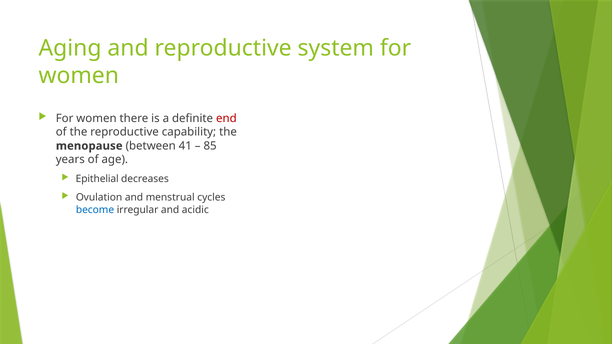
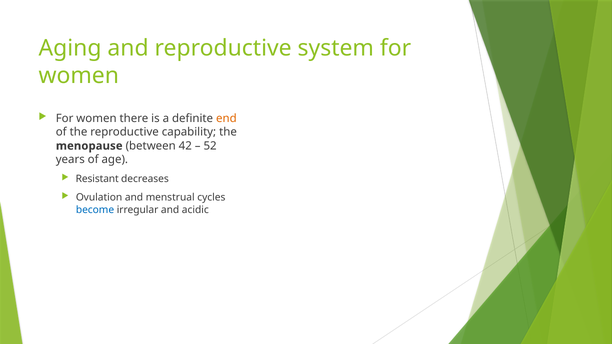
end colour: red -> orange
41: 41 -> 42
85: 85 -> 52
Epithelial: Epithelial -> Resistant
